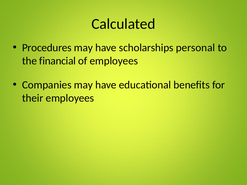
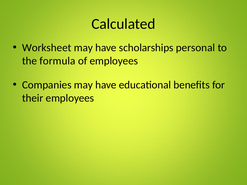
Procedures: Procedures -> Worksheet
financial: financial -> formula
